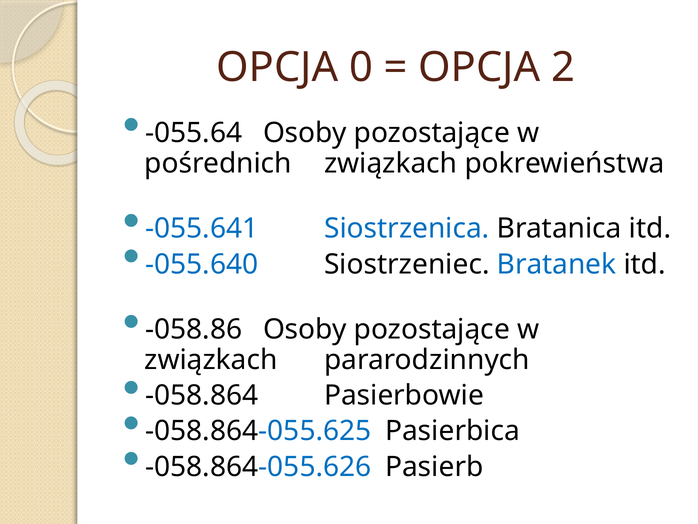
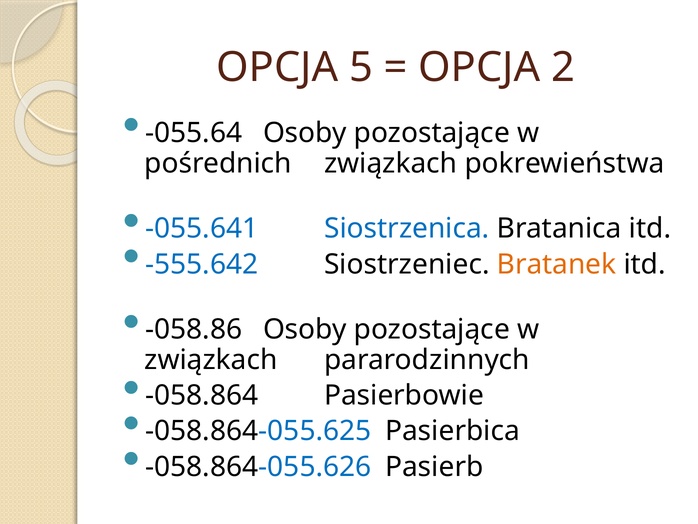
0: 0 -> 5
-055.640: -055.640 -> -555.642
Bratanek colour: blue -> orange
